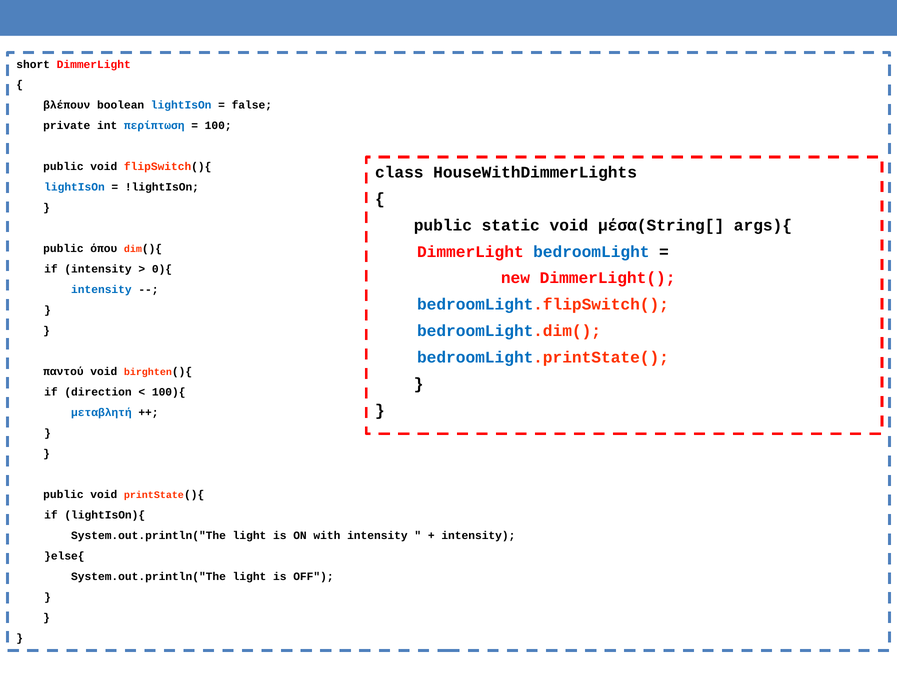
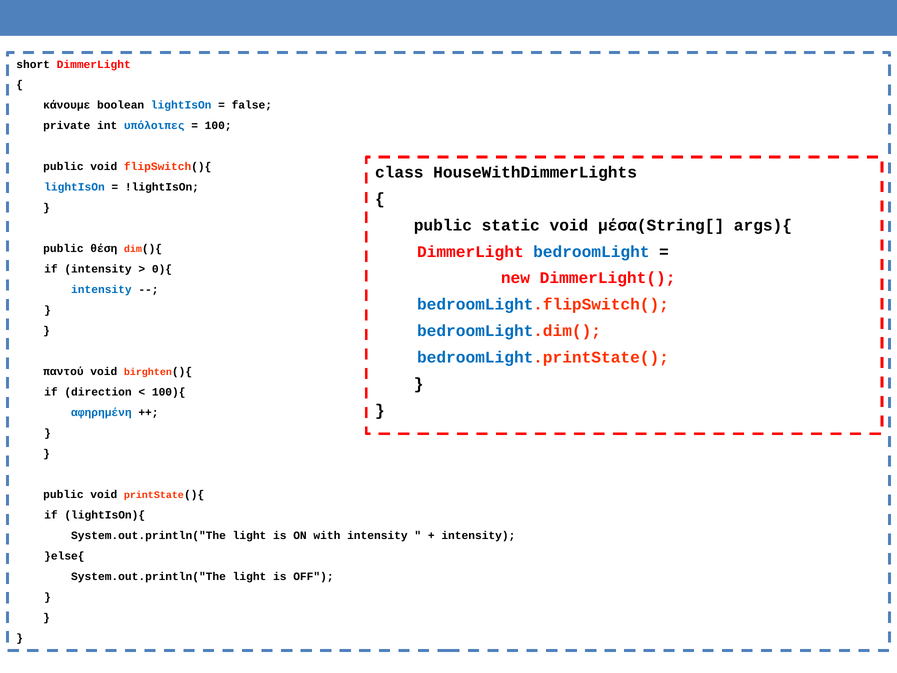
βλέπουν: βλέπουν -> κάνουμε
περίπτωση: περίπτωση -> υπόλοιπες
όπου: όπου -> θέση
μεταβλητή: μεταβλητή -> αφηρημένη
